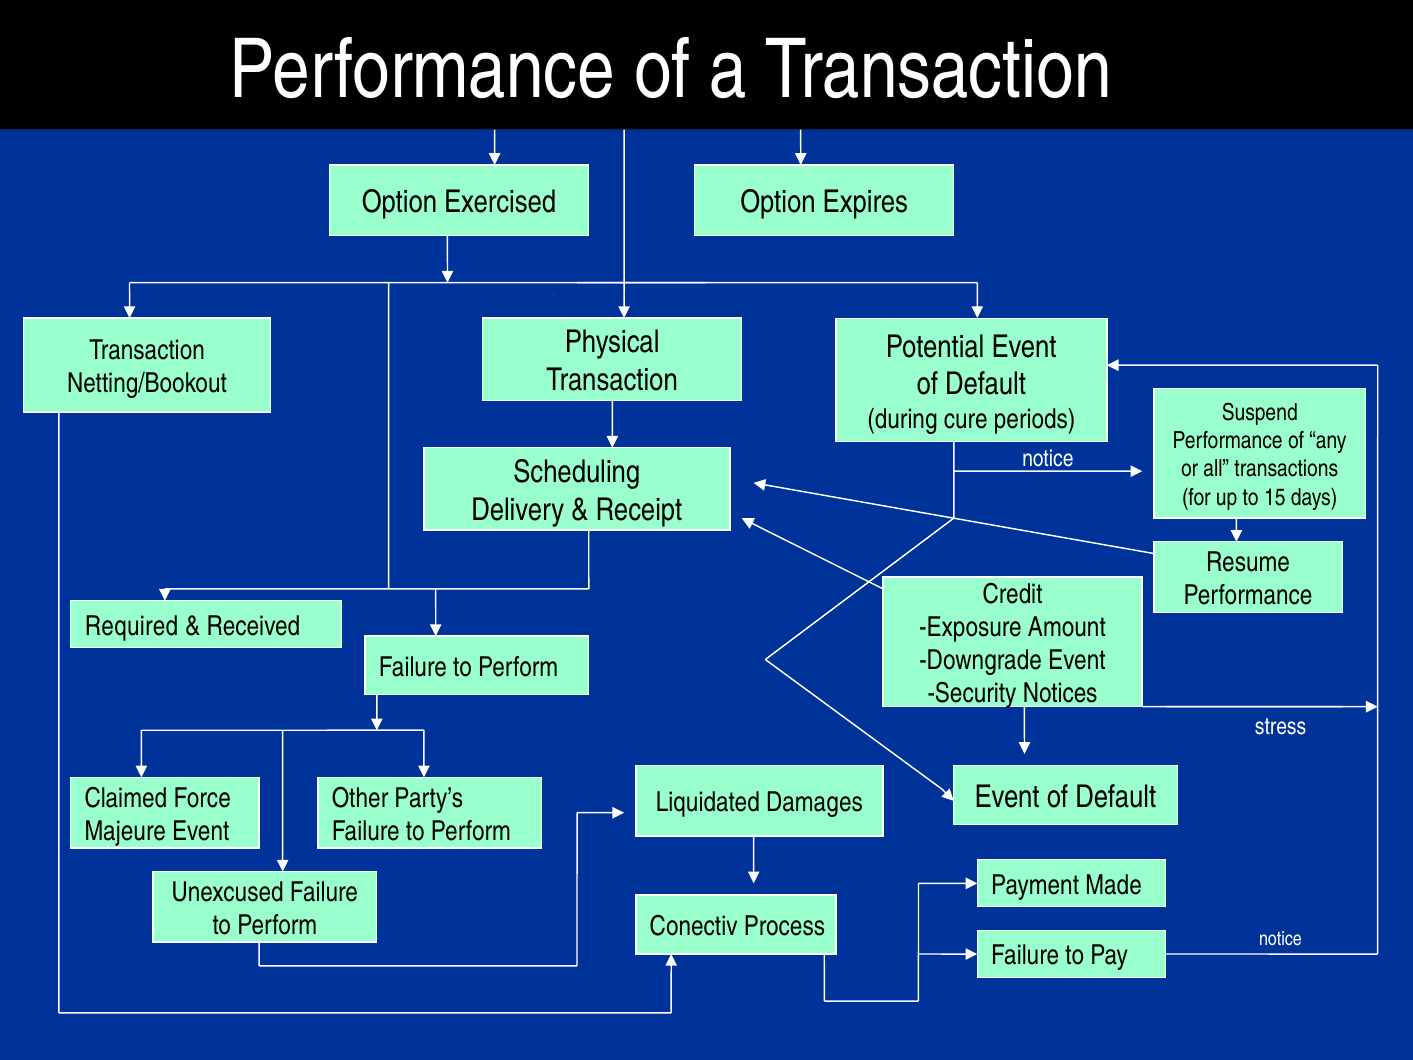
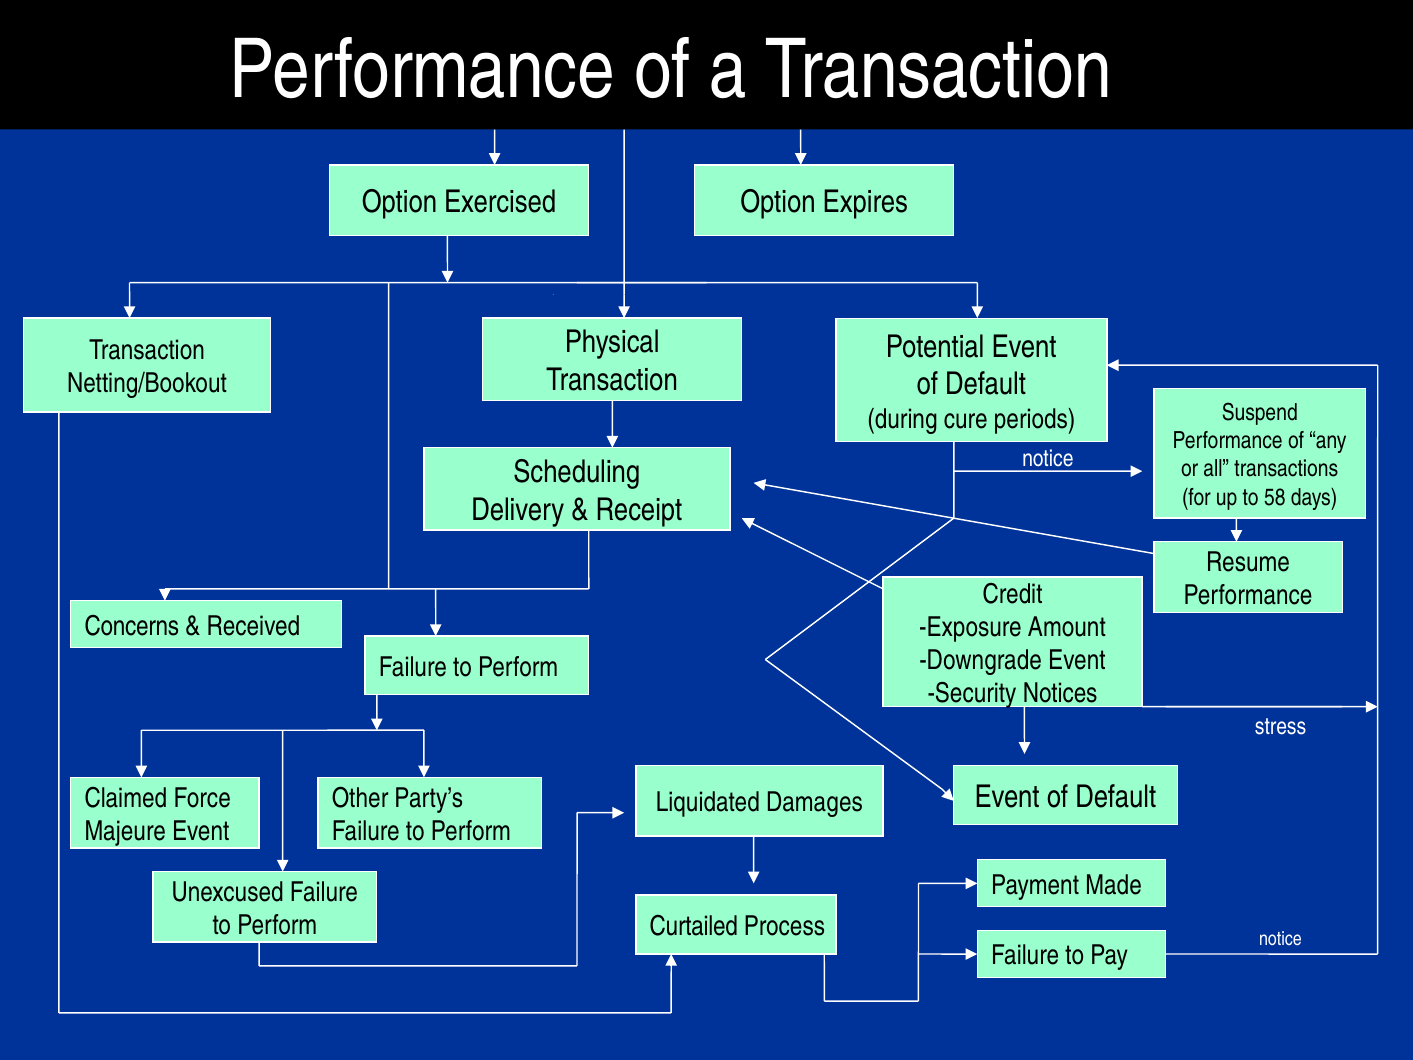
15: 15 -> 58
Required: Required -> Concerns
Conectiv: Conectiv -> Curtailed
